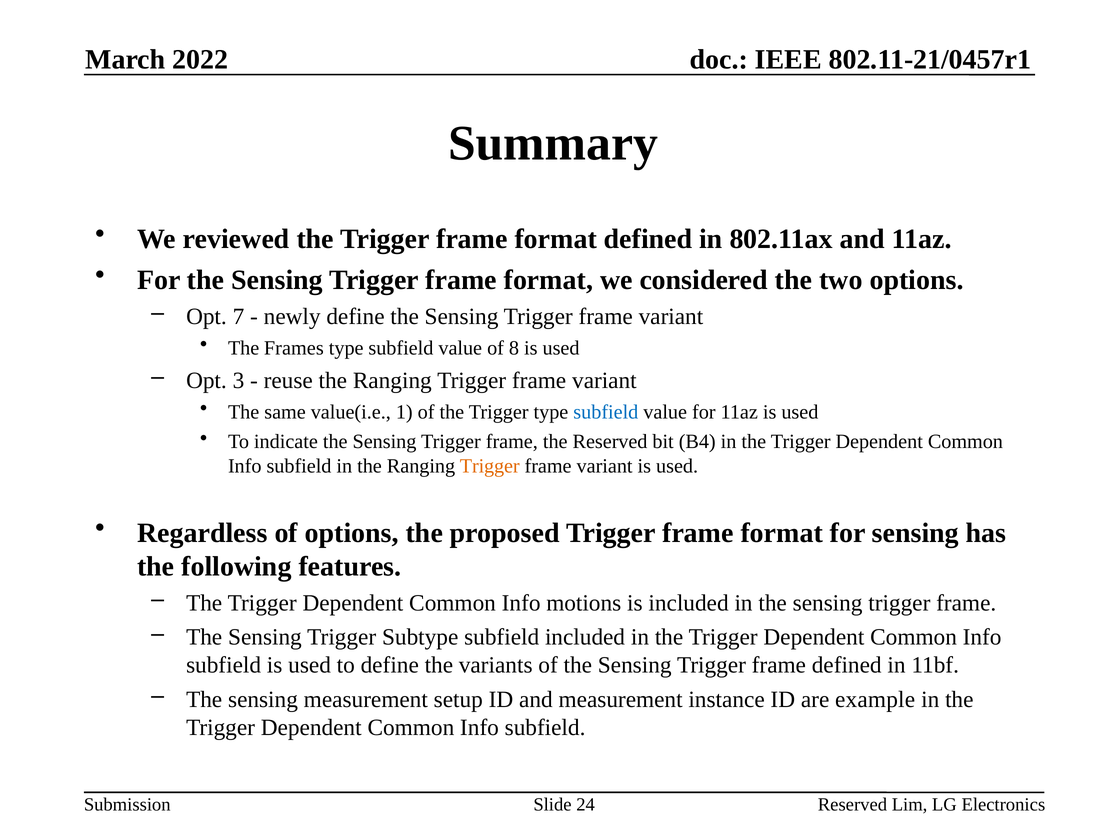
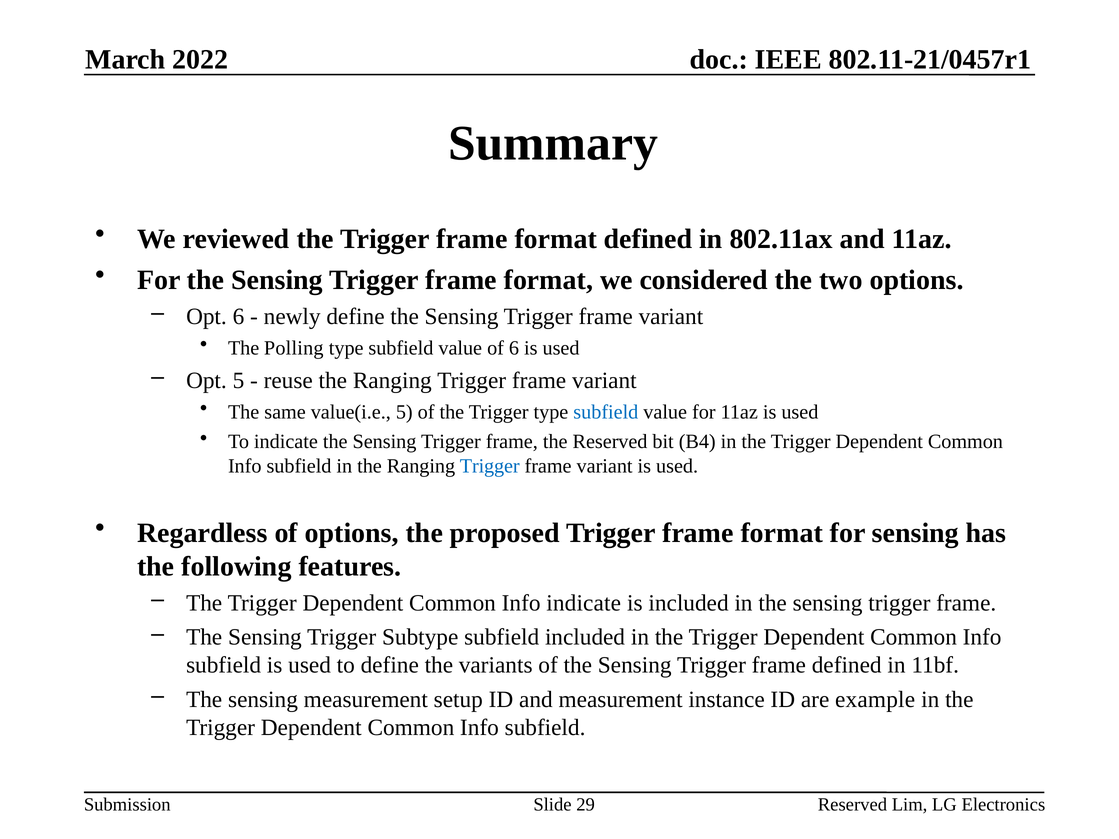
Opt 7: 7 -> 6
Frames: Frames -> Polling
of 8: 8 -> 6
Opt 3: 3 -> 5
value(i.e 1: 1 -> 5
Trigger at (490, 466) colour: orange -> blue
Info motions: motions -> indicate
24: 24 -> 29
